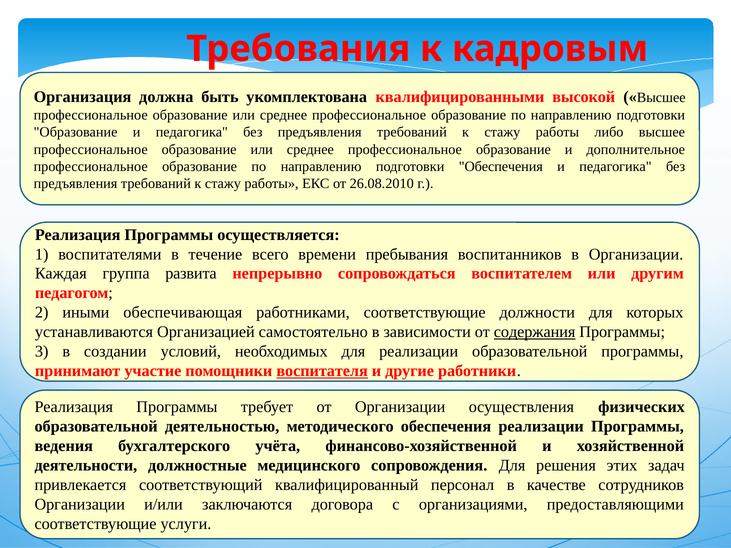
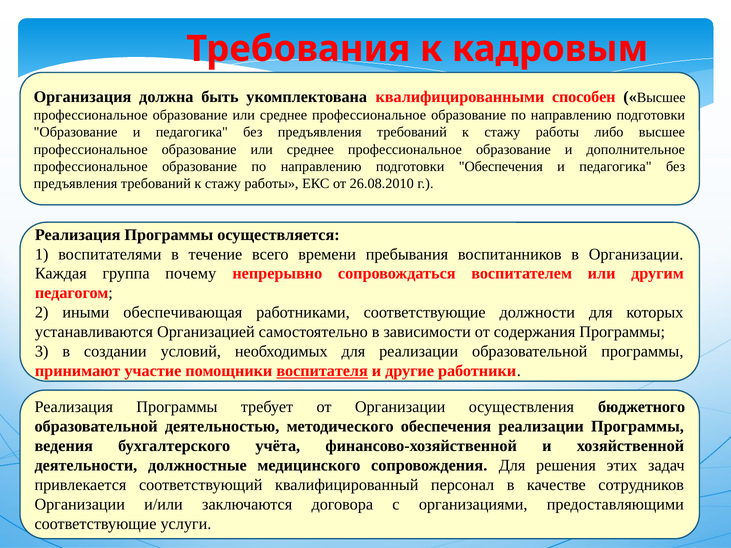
высокой: высокой -> способен
развита: развита -> почему
содержания underline: present -> none
физических: физических -> бюджетного
